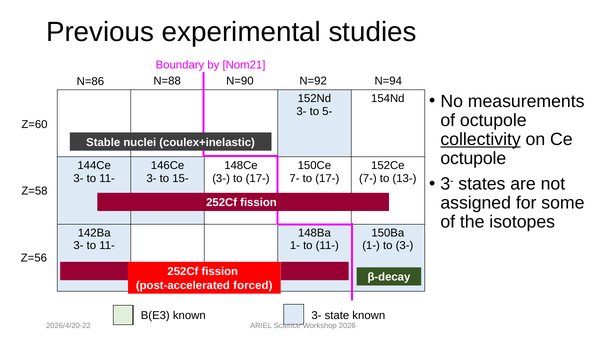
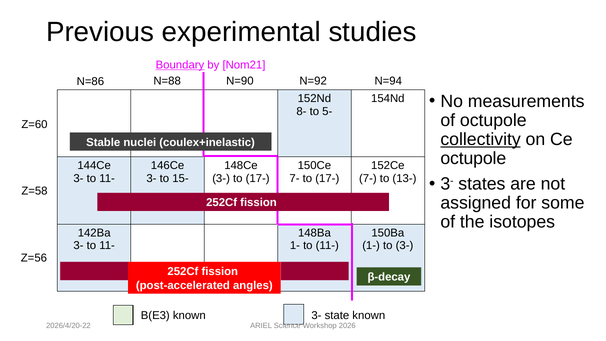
Boundary underline: none -> present
3- at (301, 111): 3- -> 8-
forced: forced -> angles
